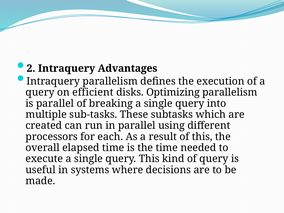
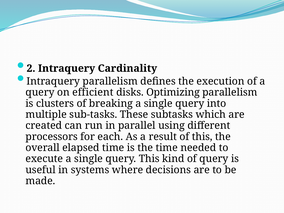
Advantages: Advantages -> Cardinality
is parallel: parallel -> clusters
